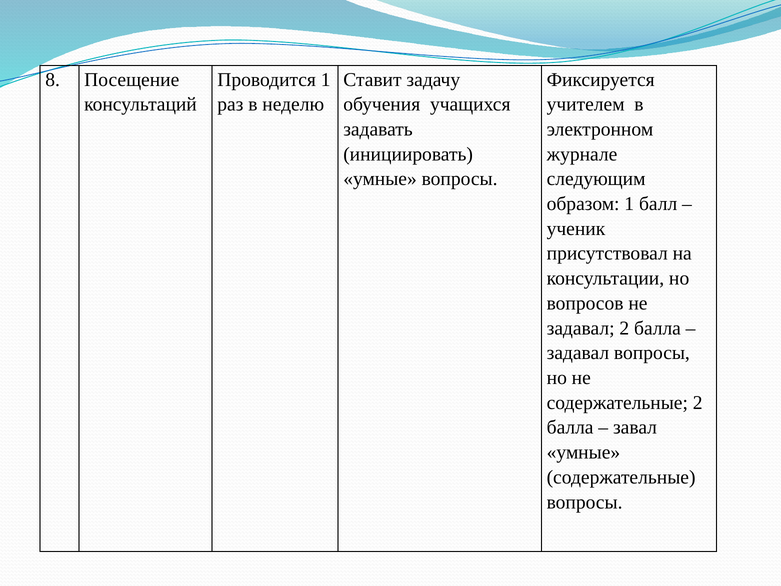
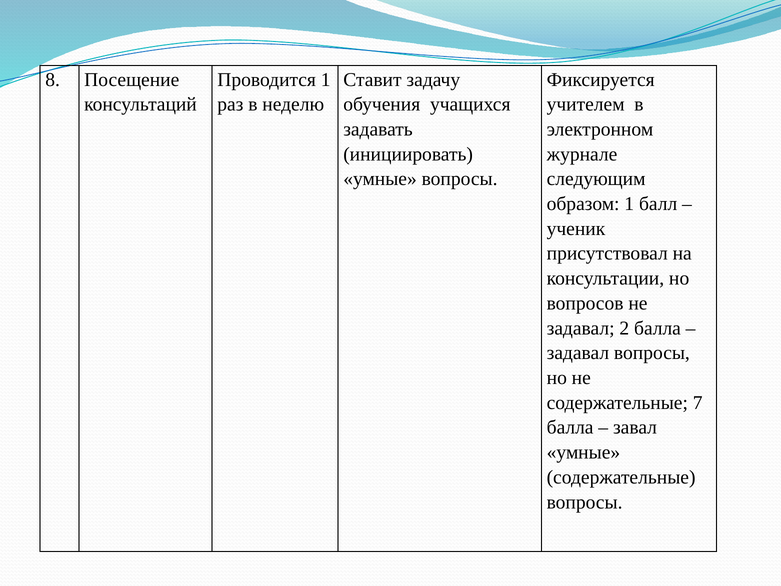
содержательные 2: 2 -> 7
